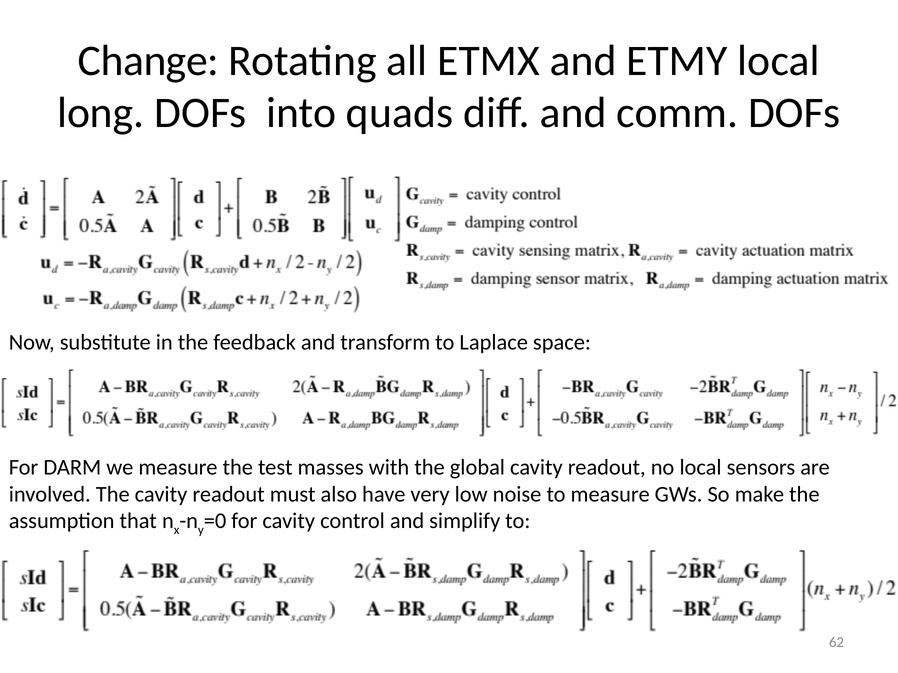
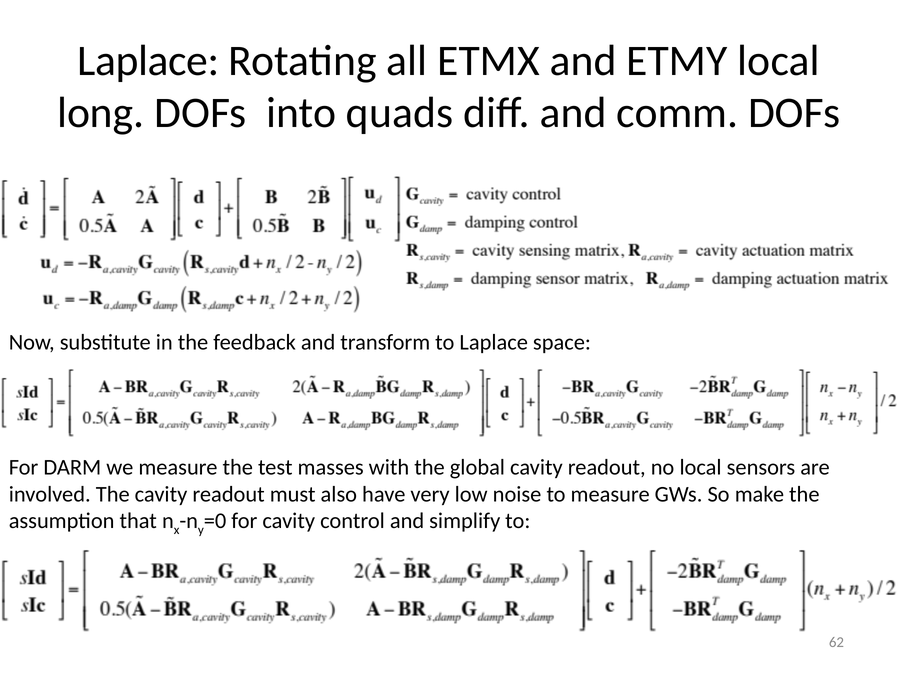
Change at (148, 61): Change -> Laplace
